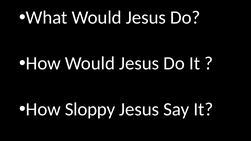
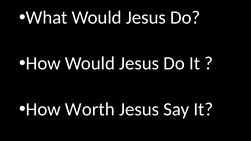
Sloppy: Sloppy -> Worth
